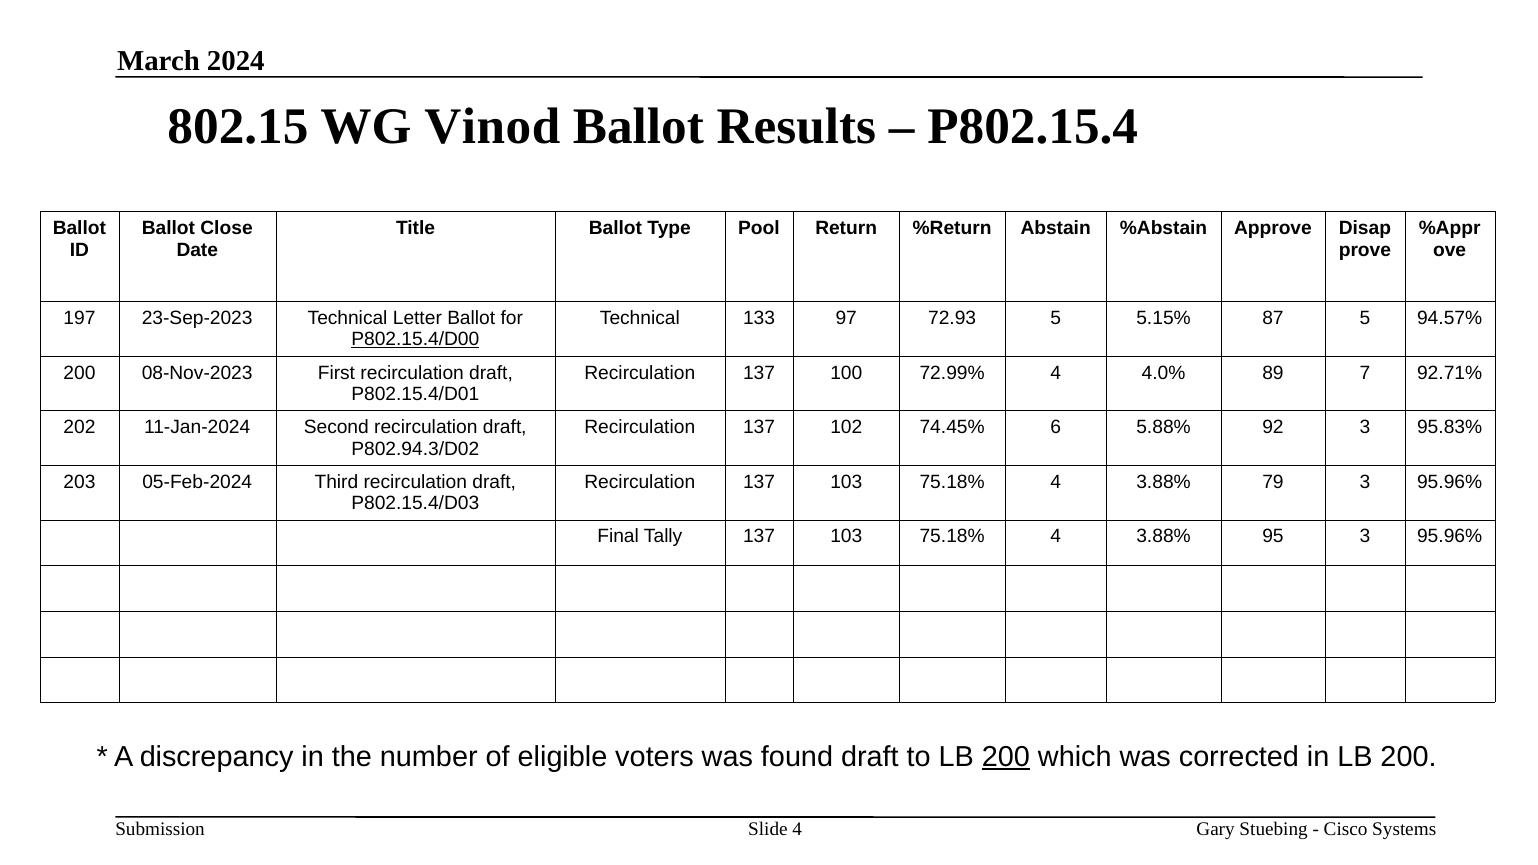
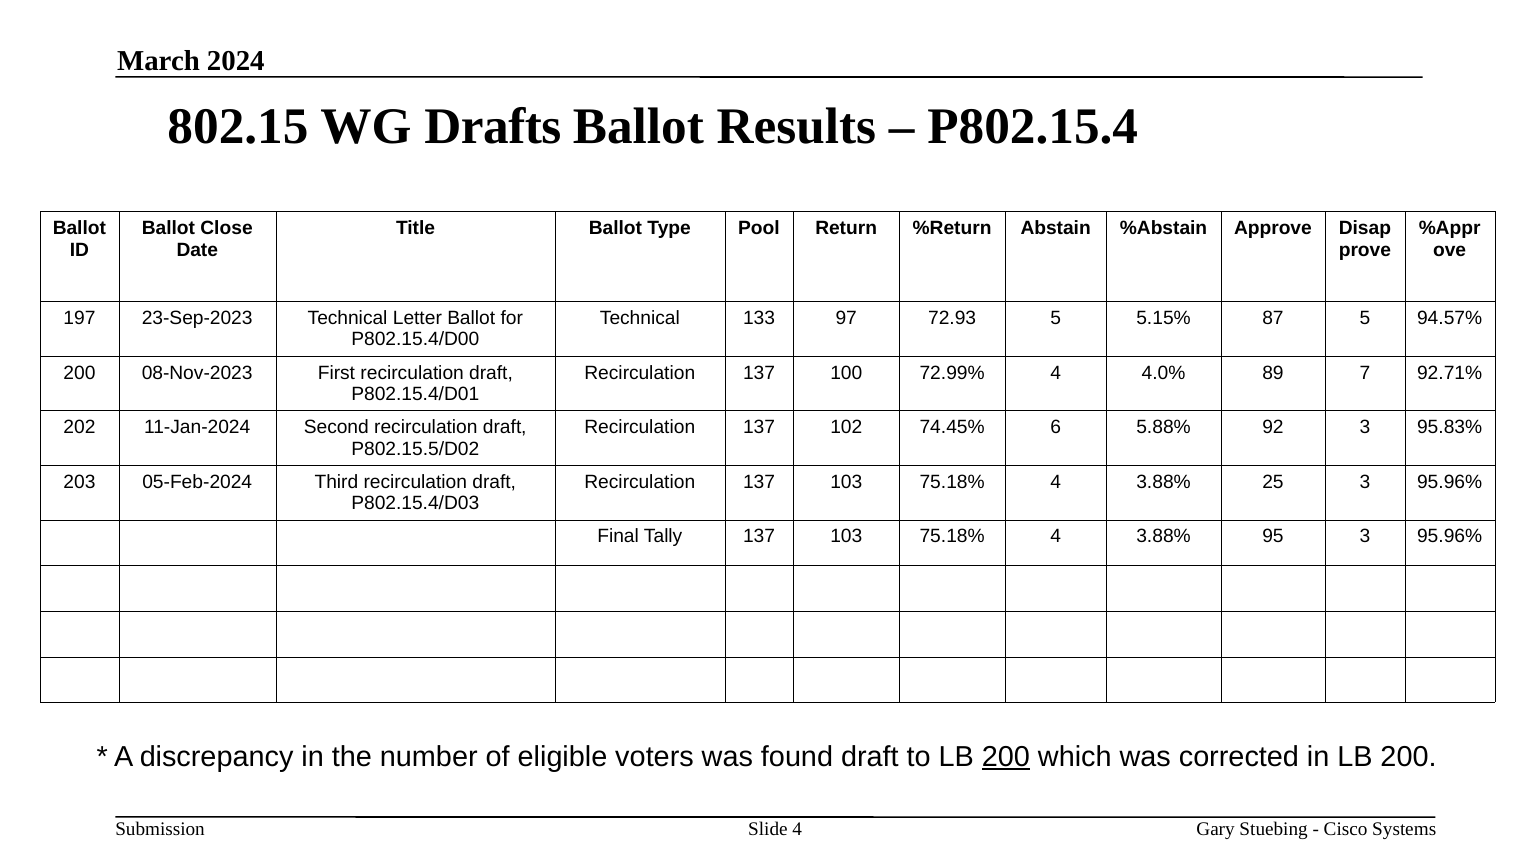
Vinod: Vinod -> Drafts
P802.15.4/D00 underline: present -> none
P802.94.3/D02: P802.94.3/D02 -> P802.15.5/D02
79: 79 -> 25
